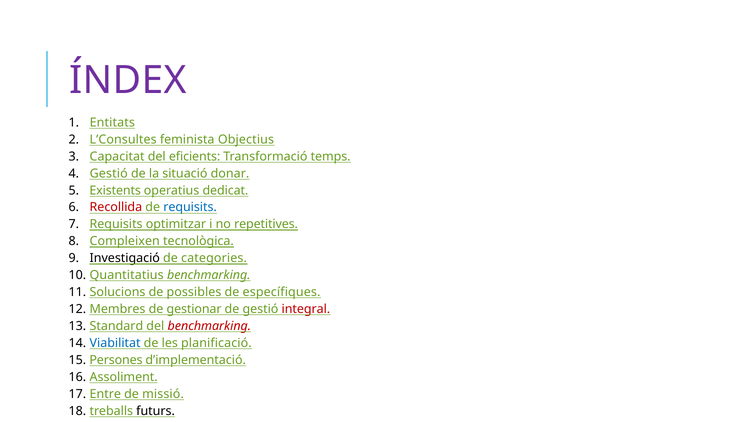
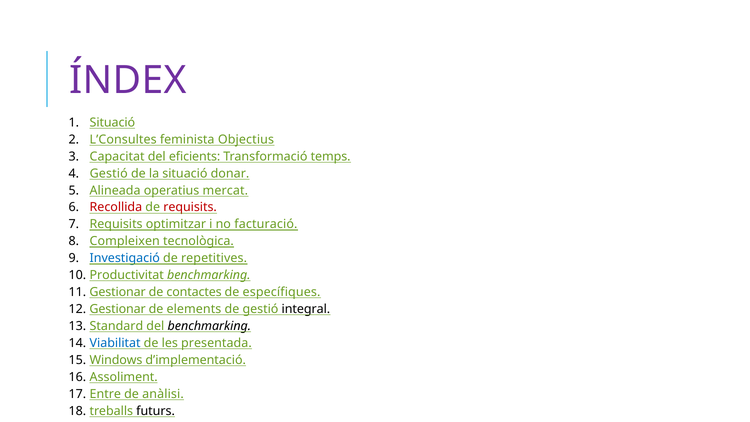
Entitats at (112, 122): Entitats -> Situació
Existents: Existents -> Alineada
dedicat: dedicat -> mercat
requisits at (190, 207) colour: blue -> red
repetitives: repetitives -> facturació
Investigació colour: black -> blue
categories: categories -> repetitives
Quantitatius: Quantitatius -> Productivitat
Solucions at (118, 292): Solucions -> Gestionar
possibles: possibles -> contactes
Membres at (118, 309): Membres -> Gestionar
gestionar: gestionar -> elements
integral colour: red -> black
benchmarking at (209, 326) colour: red -> black
planificació: planificació -> presentada
Persones: Persones -> Windows
missió: missió -> anàlisi
